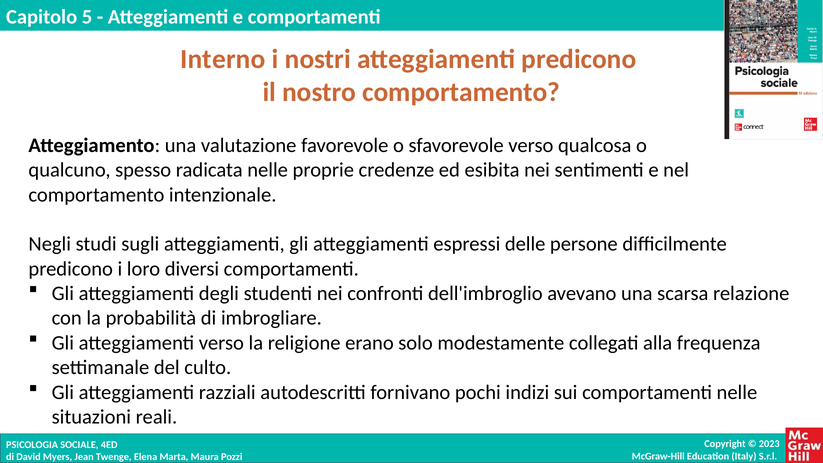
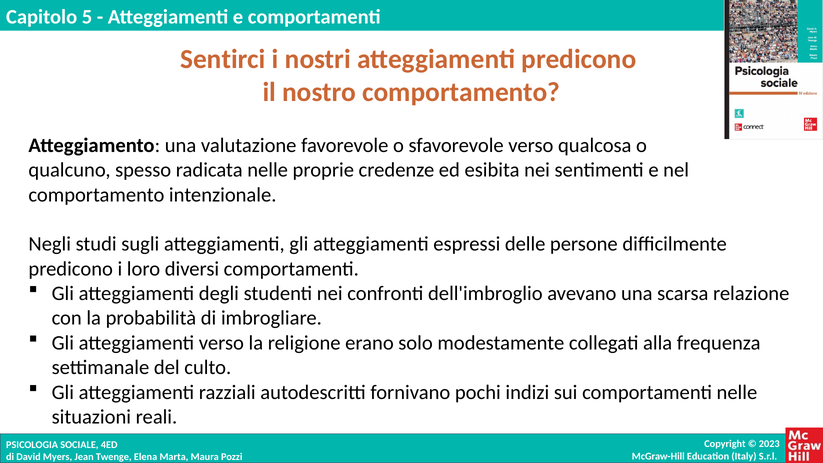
Interno: Interno -> Sentirci
